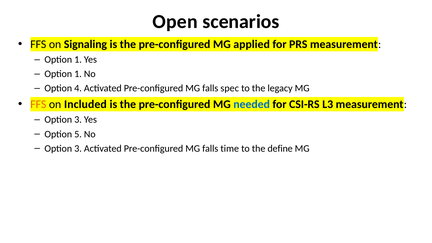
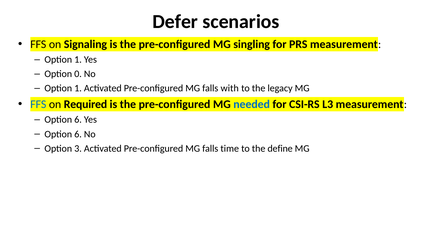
Open: Open -> Defer
applied: applied -> singling
1 at (78, 74): 1 -> 0
4 at (78, 88): 4 -> 1
spec: spec -> with
FFS at (38, 104) colour: orange -> blue
Included: Included -> Required
3 at (78, 120): 3 -> 6
5 at (78, 134): 5 -> 6
